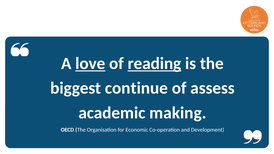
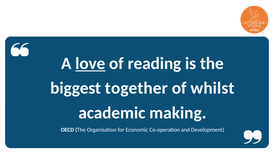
reading underline: present -> none
continue: continue -> together
assess: assess -> whilst
